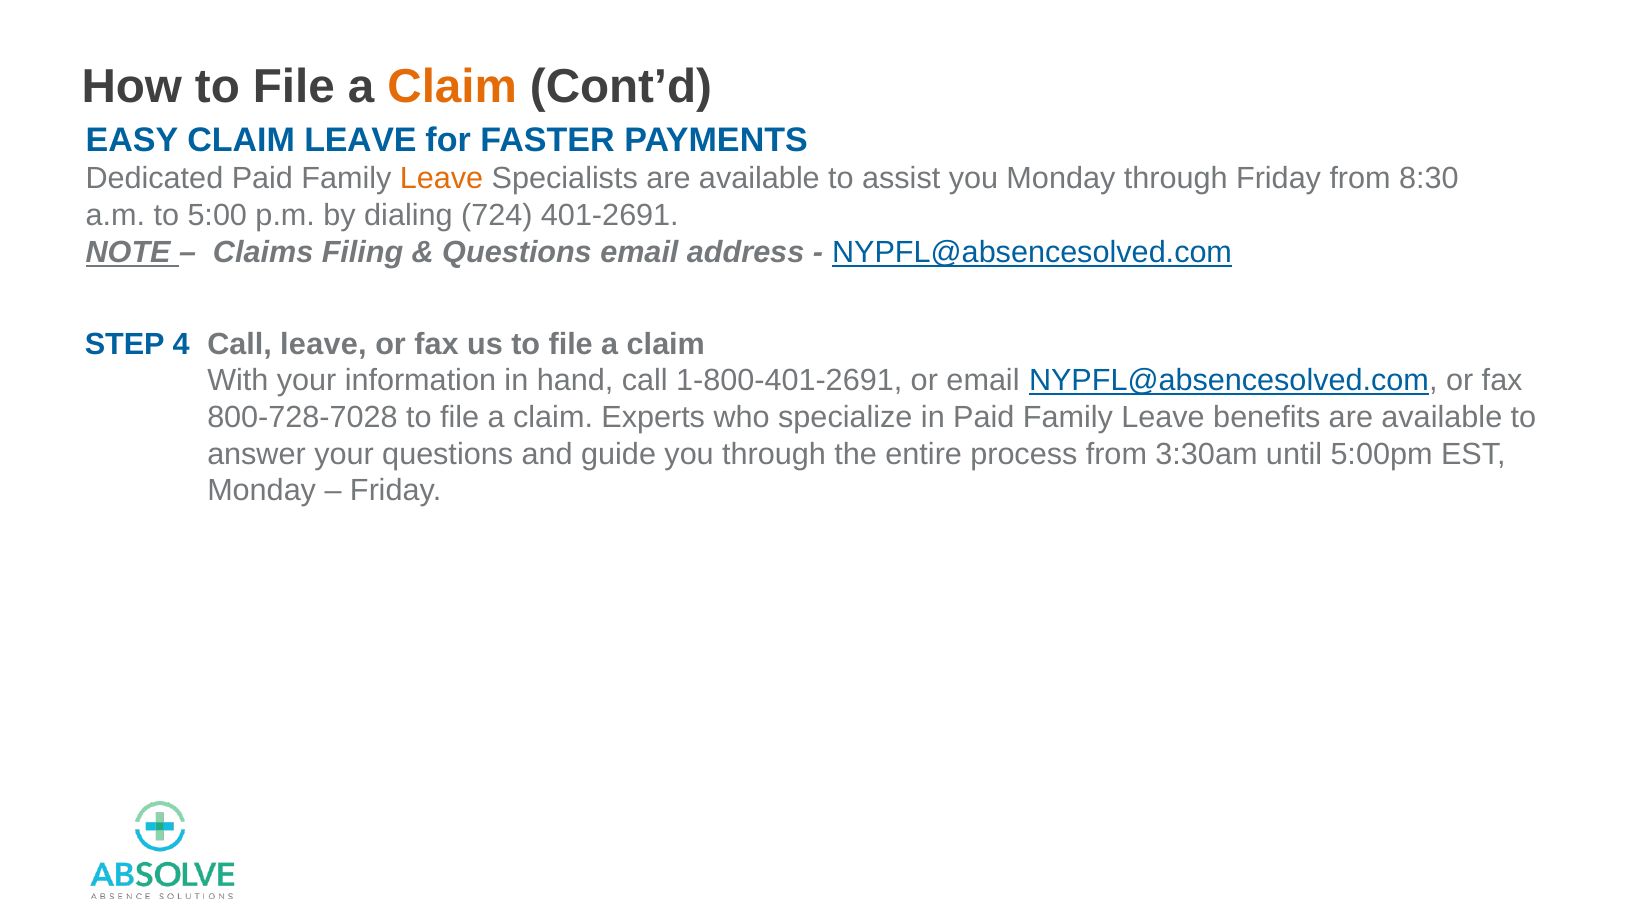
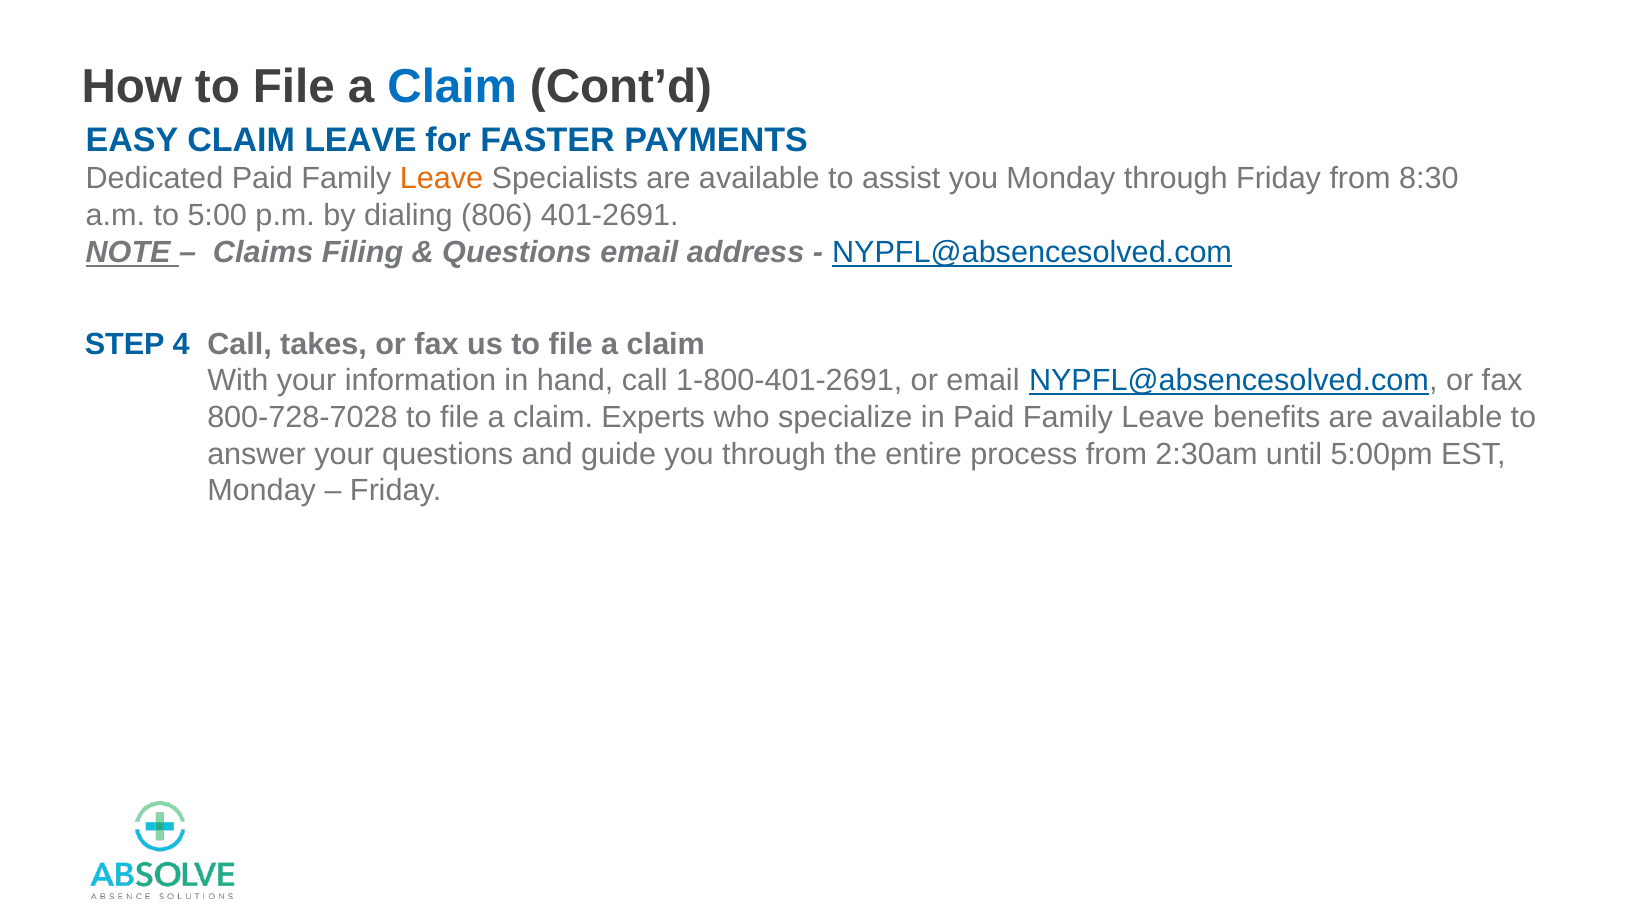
Claim at (452, 87) colour: orange -> blue
724: 724 -> 806
Call leave: leave -> takes
3:30am: 3:30am -> 2:30am
